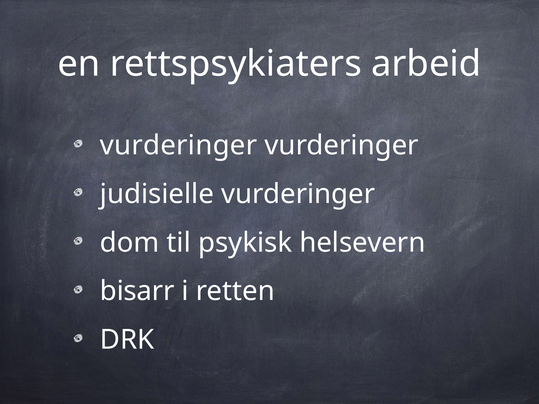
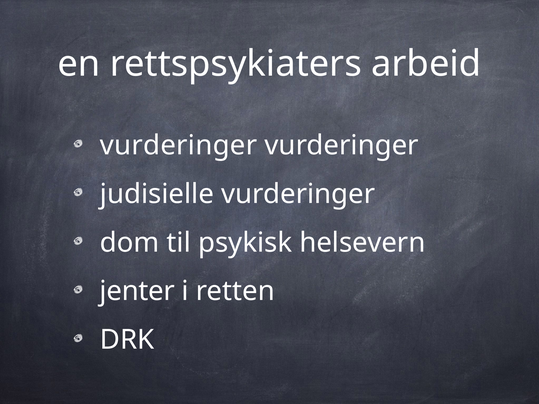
bisarr: bisarr -> jenter
